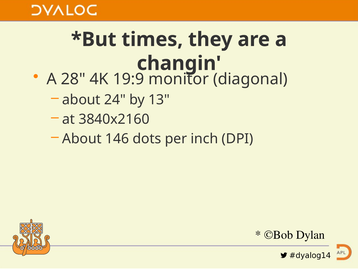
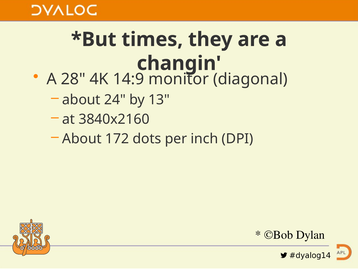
19:9: 19:9 -> 14:9
146: 146 -> 172
